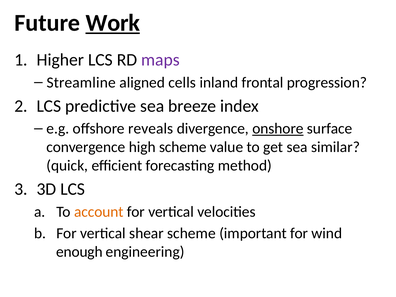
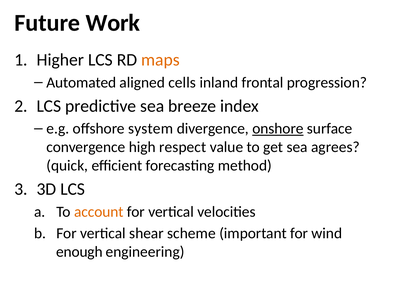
Work underline: present -> none
maps colour: purple -> orange
Streamline: Streamline -> Automated
reveals: reveals -> system
high scheme: scheme -> respect
similar: similar -> agrees
